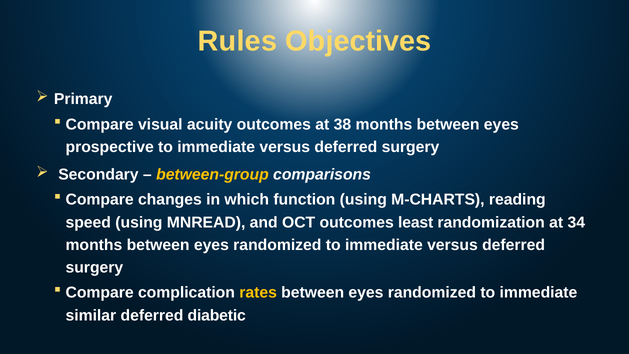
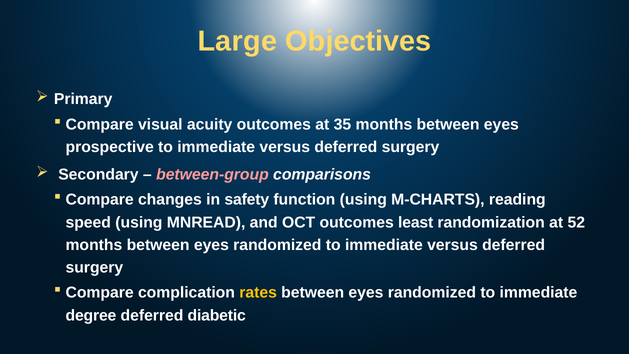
Rules: Rules -> Large
38: 38 -> 35
between-group colour: yellow -> pink
which: which -> safety
34: 34 -> 52
similar: similar -> degree
